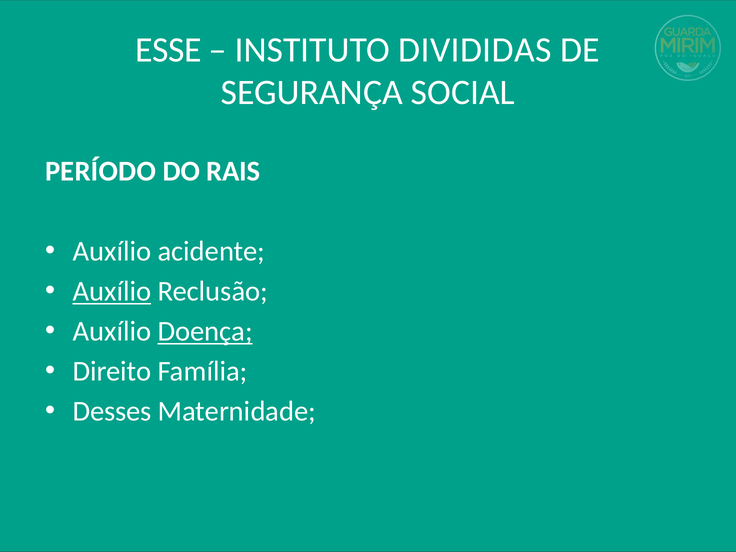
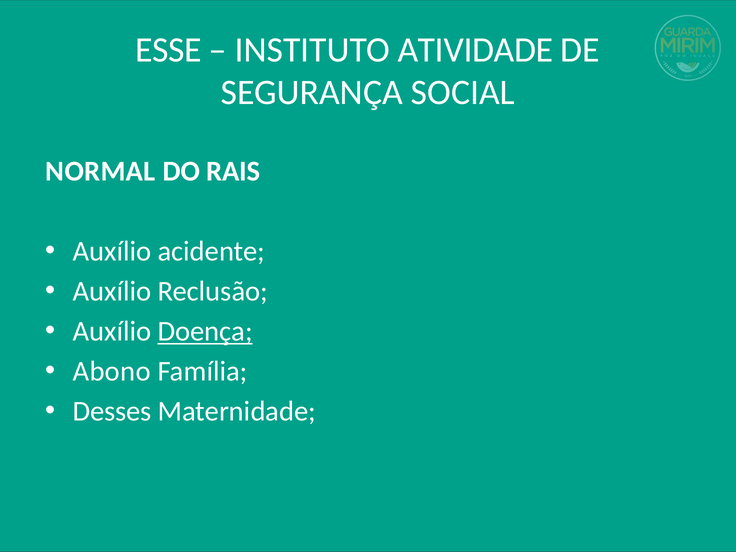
DIVIDIDAS: DIVIDIDAS -> ATIVIDADE
PERÍODO: PERÍODO -> NORMAL
Auxílio at (112, 291) underline: present -> none
Direito: Direito -> Abono
